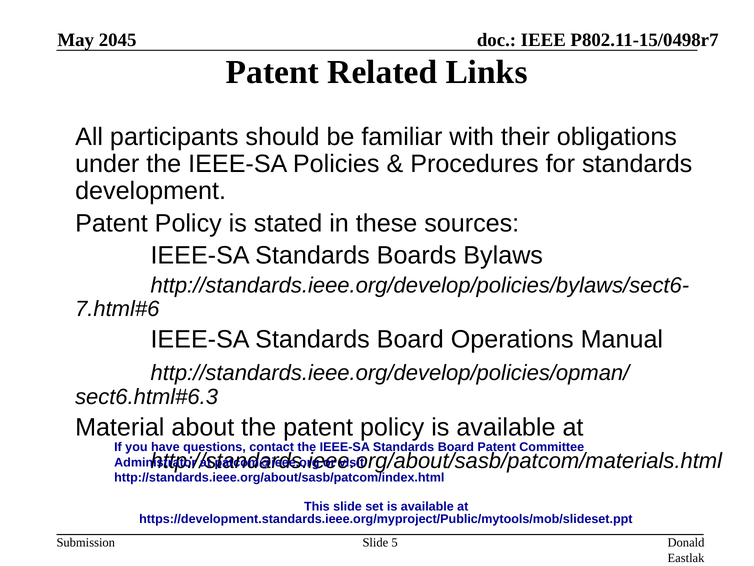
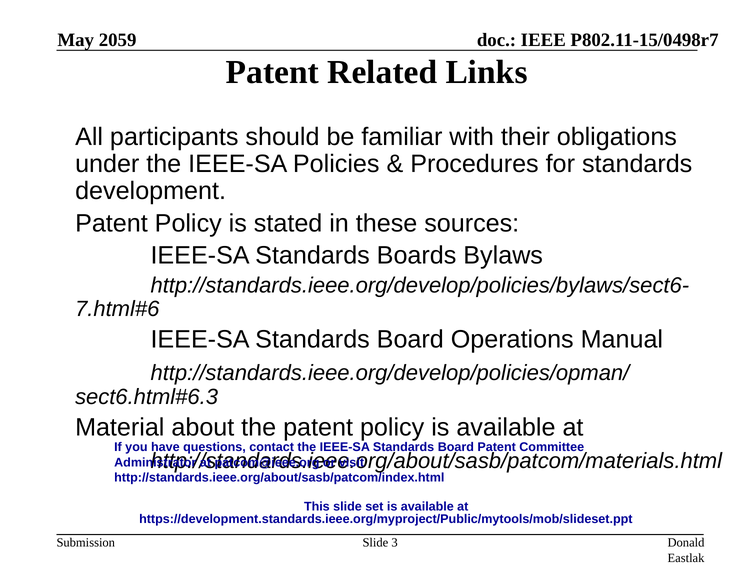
2045: 2045 -> 2059
5: 5 -> 3
